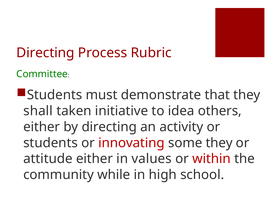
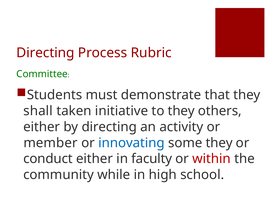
to idea: idea -> they
students at (51, 143): students -> member
innovating colour: red -> blue
attitude: attitude -> conduct
values: values -> faculty
